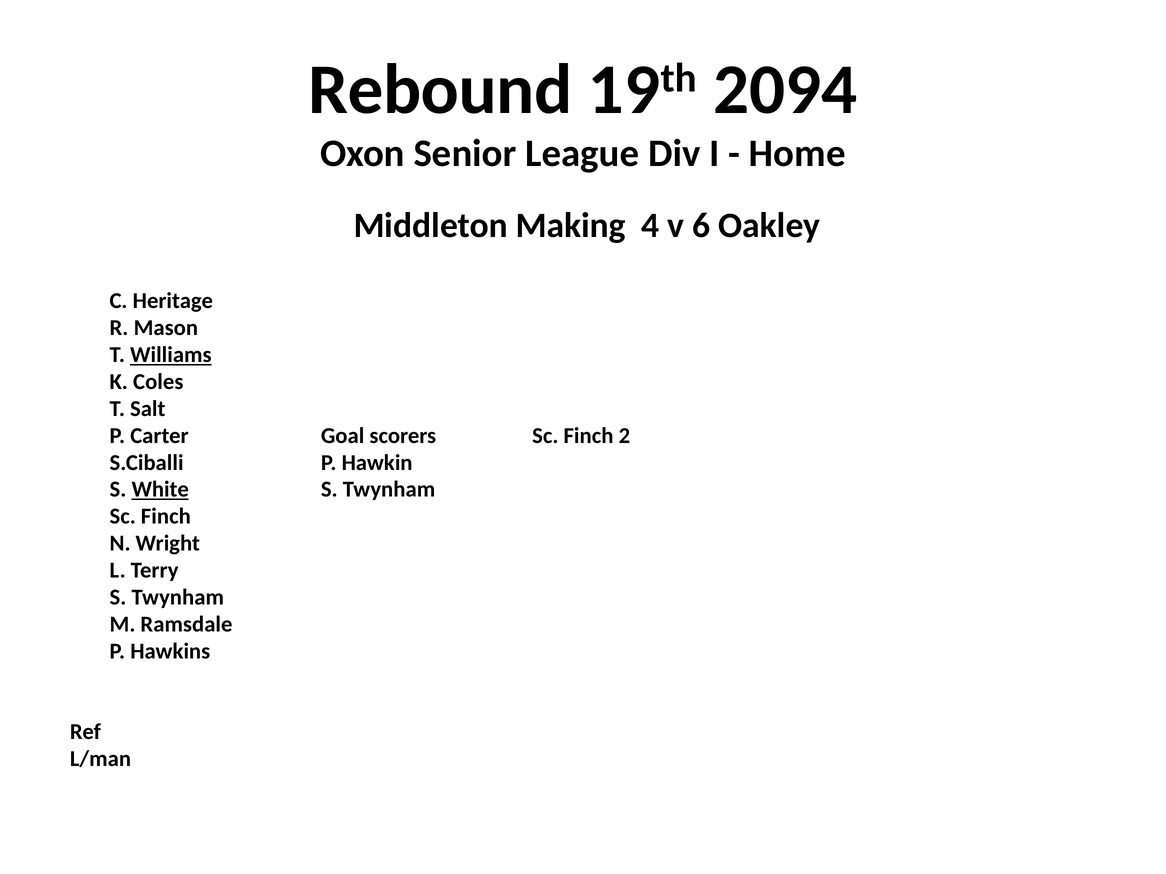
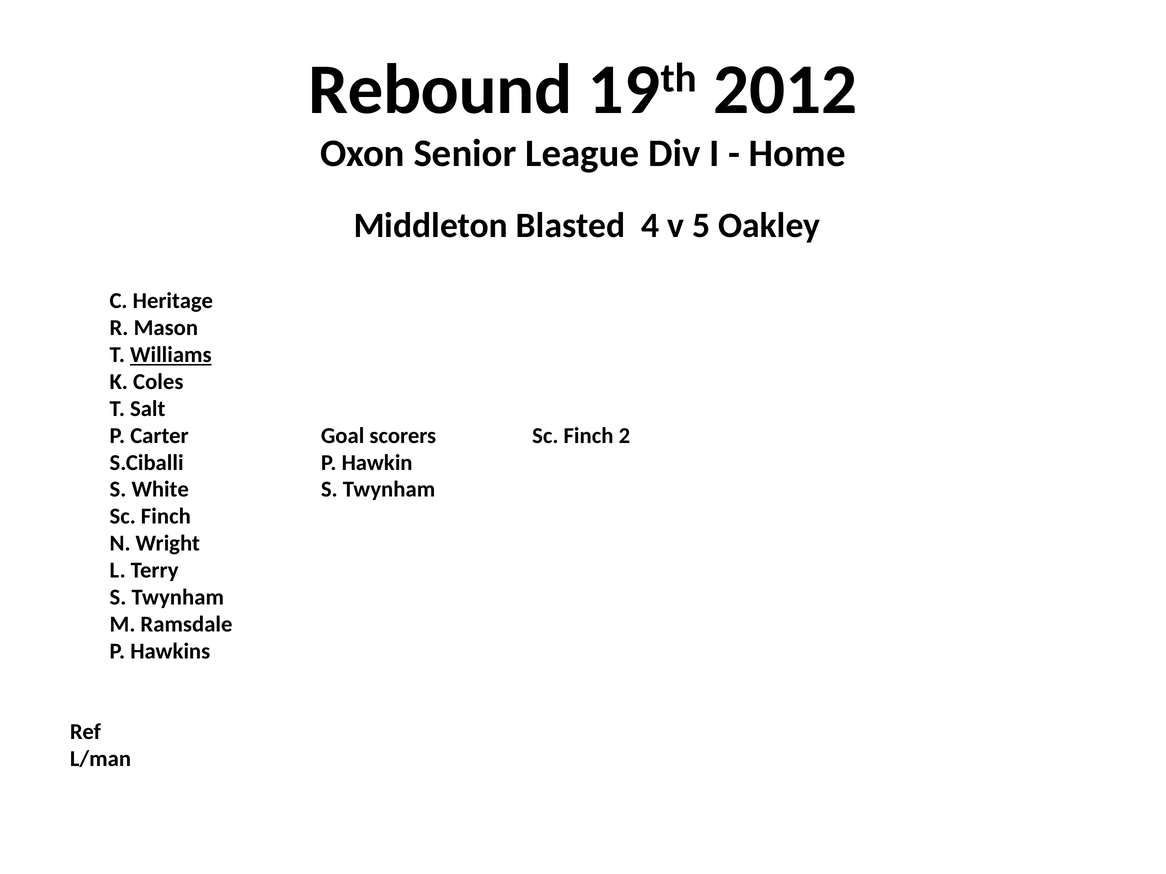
2094: 2094 -> 2012
Making: Making -> Blasted
6: 6 -> 5
White underline: present -> none
